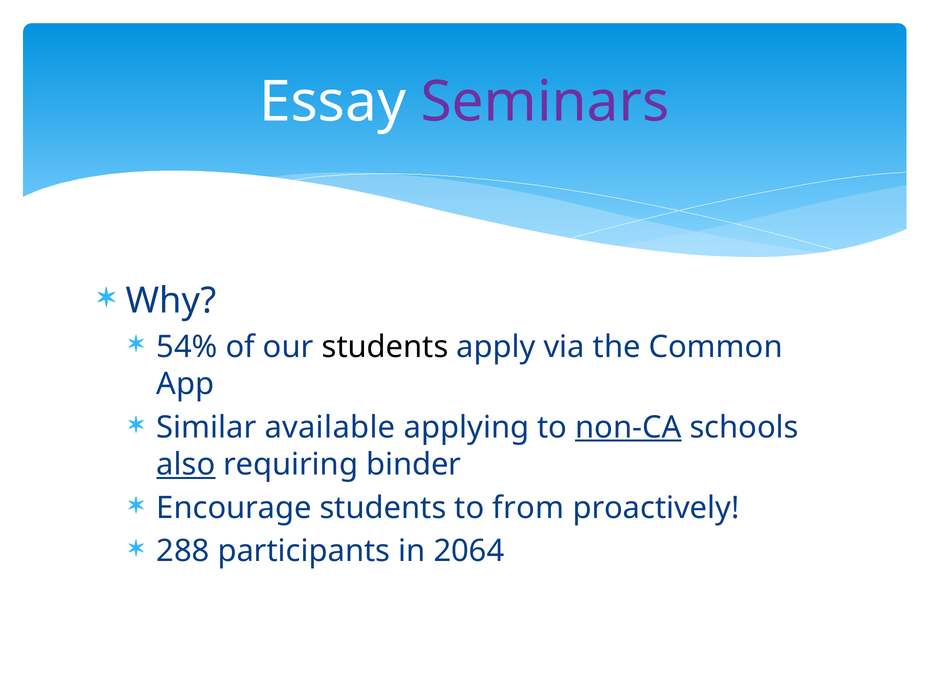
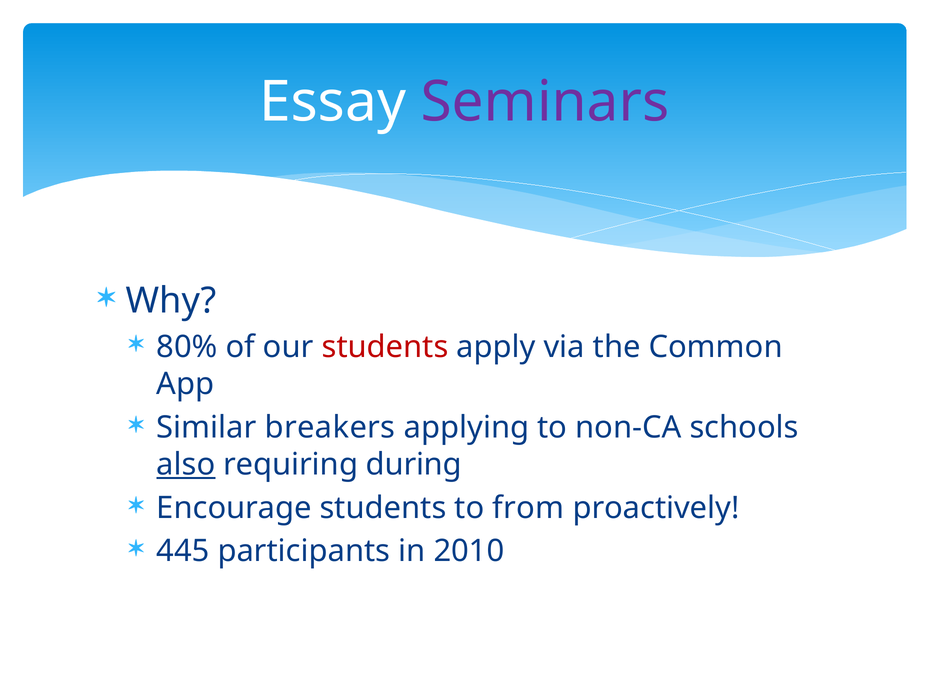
54%: 54% -> 80%
students at (385, 347) colour: black -> red
available: available -> breakers
non-CA underline: present -> none
binder: binder -> during
288: 288 -> 445
2064: 2064 -> 2010
